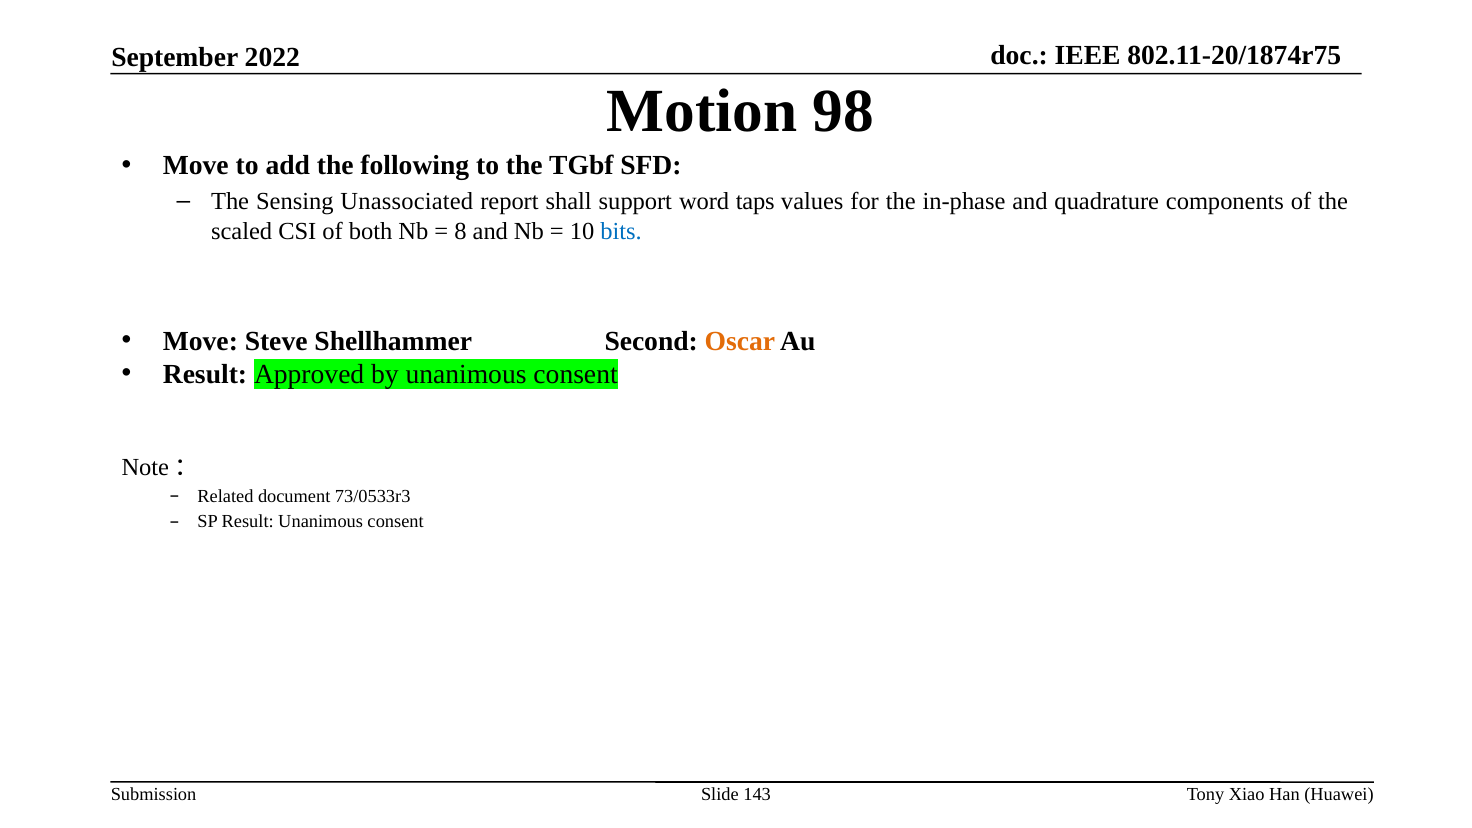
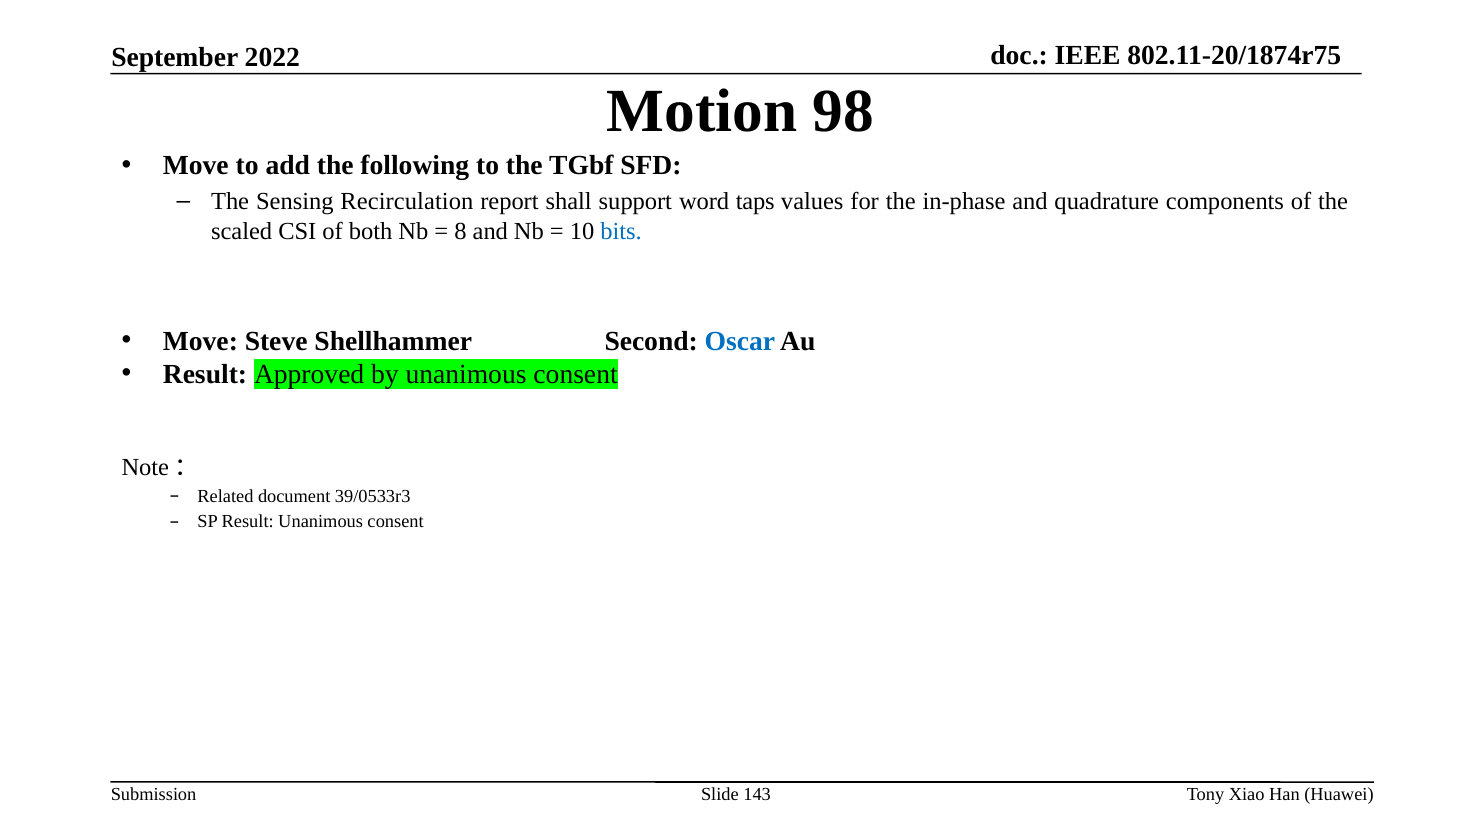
Unassociated: Unassociated -> Recirculation
Oscar colour: orange -> blue
73/0533r3: 73/0533r3 -> 39/0533r3
